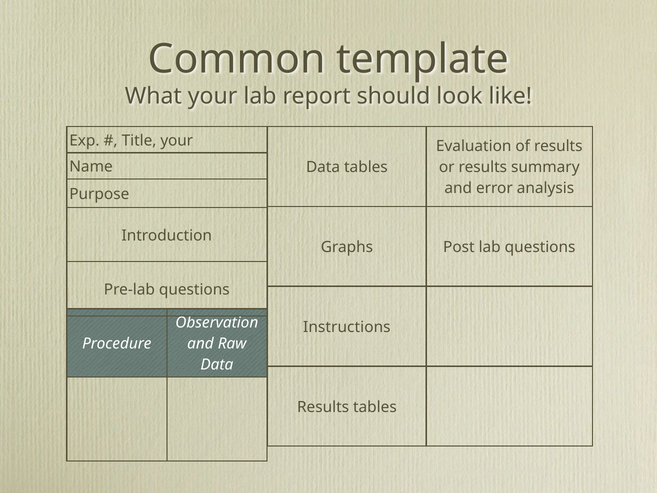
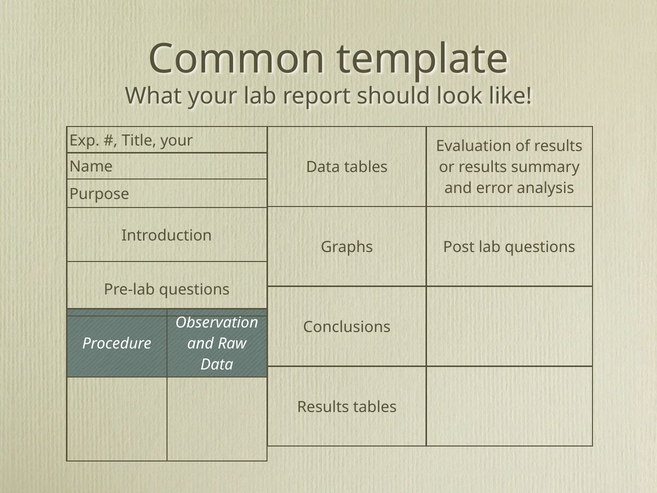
Instructions: Instructions -> Conclusions
